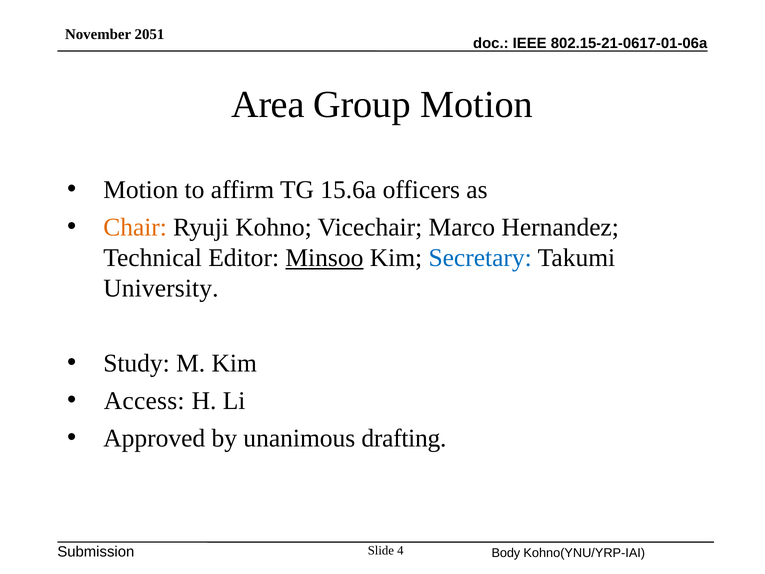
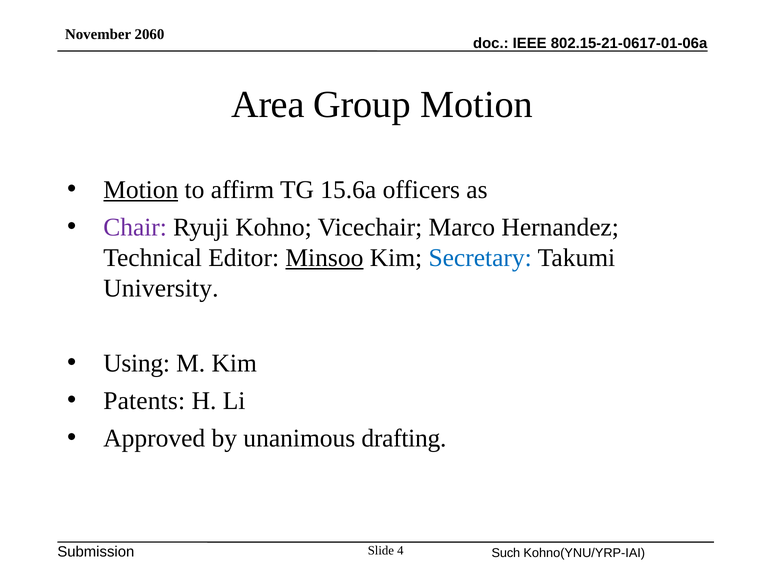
2051: 2051 -> 2060
Motion at (141, 190) underline: none -> present
Chair colour: orange -> purple
Study: Study -> Using
Access: Access -> Patents
Body: Body -> Such
